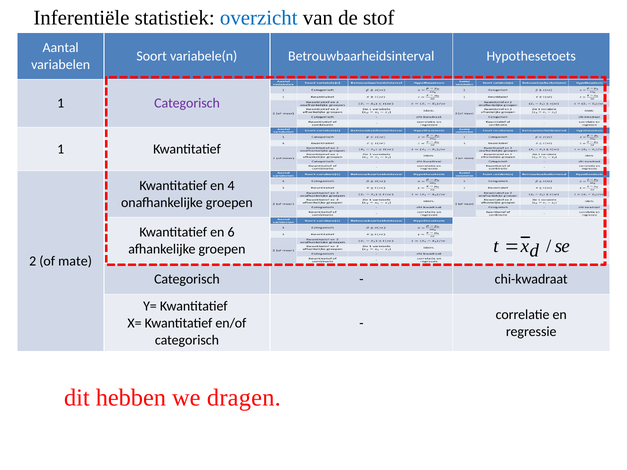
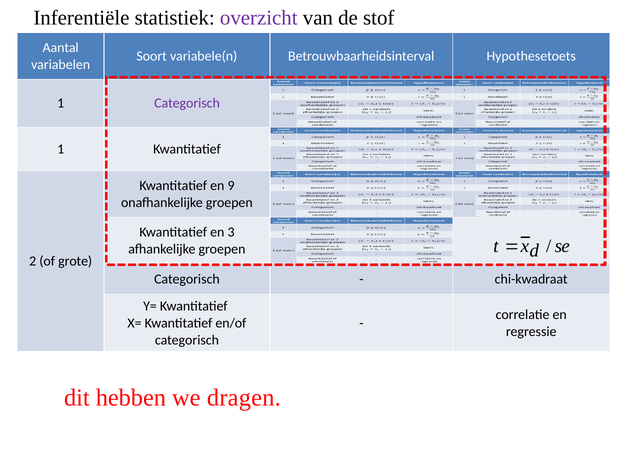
overzicht colour: blue -> purple
4: 4 -> 9
6: 6 -> 3
mate: mate -> grote
